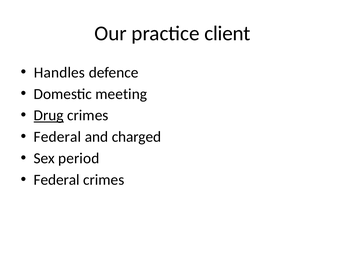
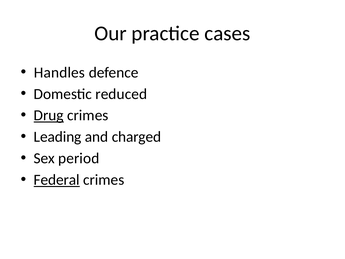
client: client -> cases
meeting: meeting -> reduced
Federal at (57, 137): Federal -> Leading
Federal at (57, 180) underline: none -> present
